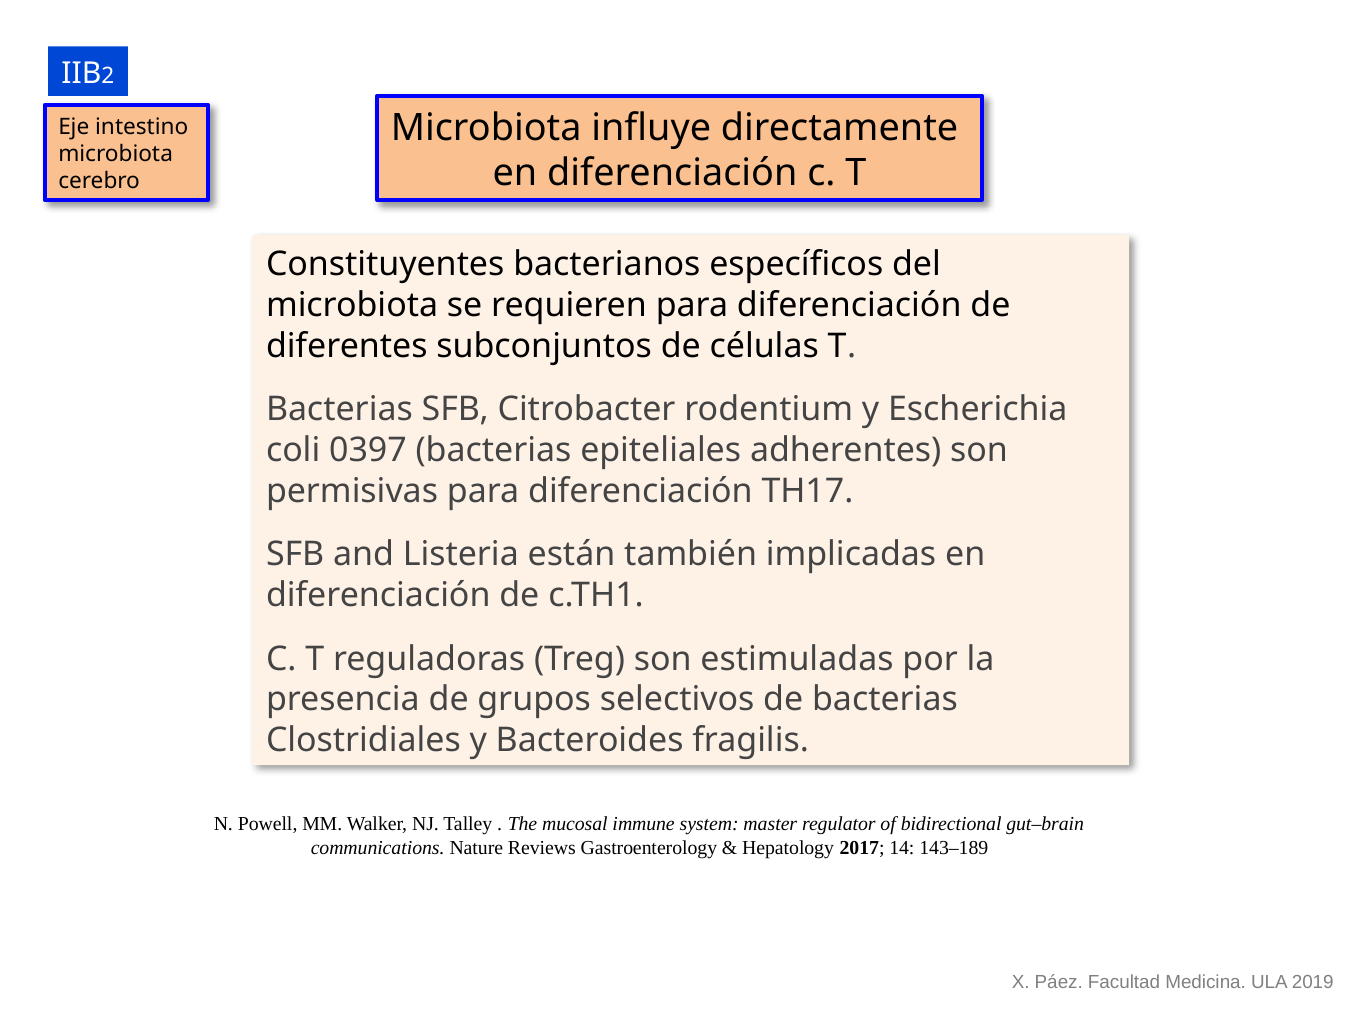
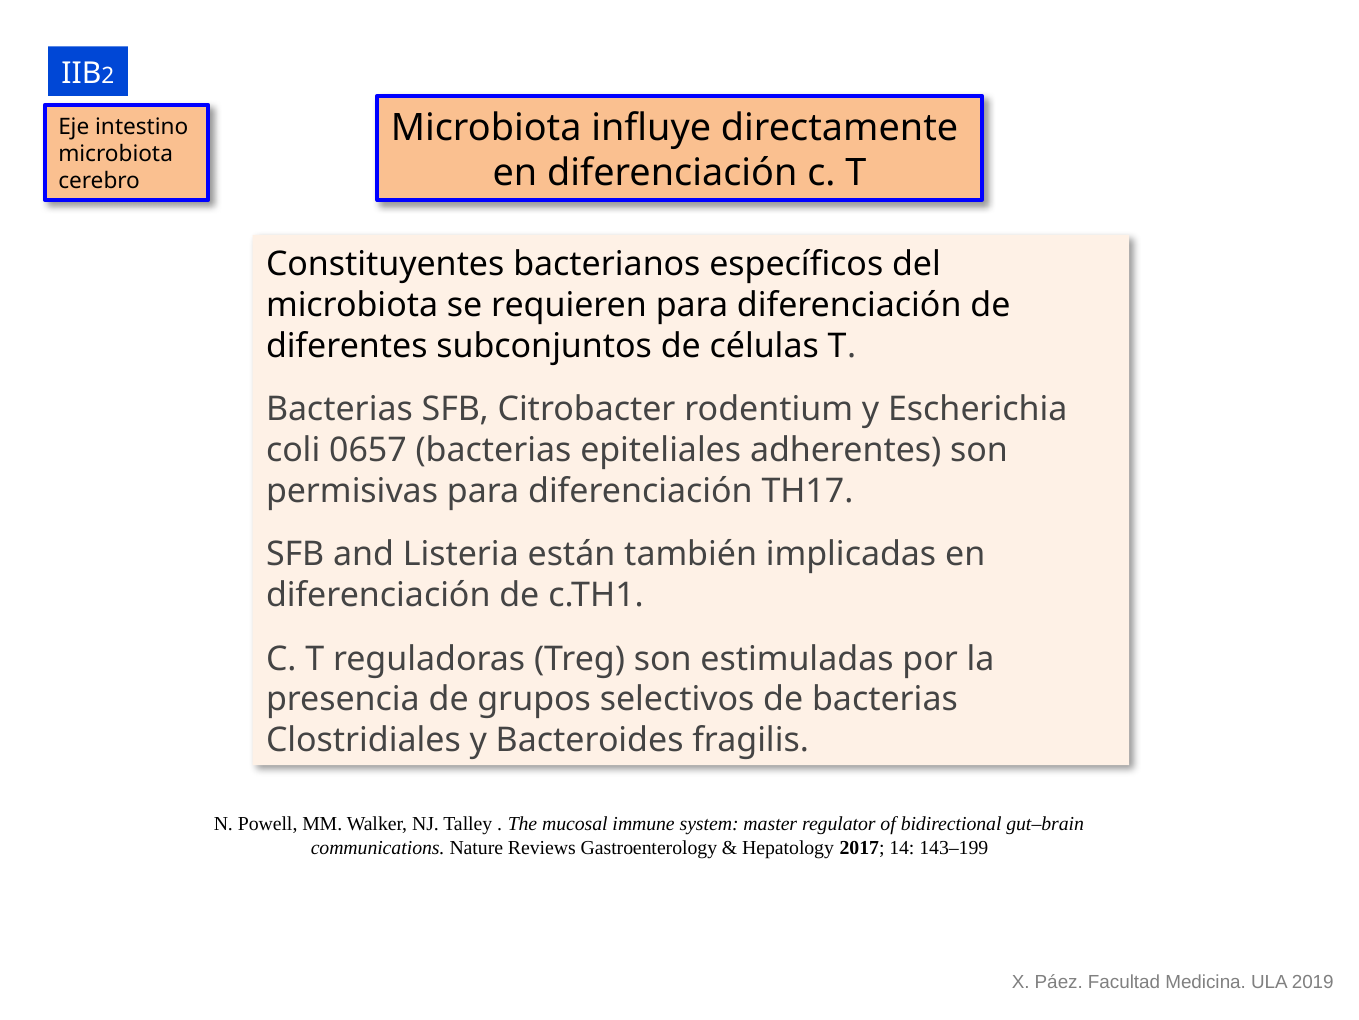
0397: 0397 -> 0657
143–189: 143–189 -> 143–199
